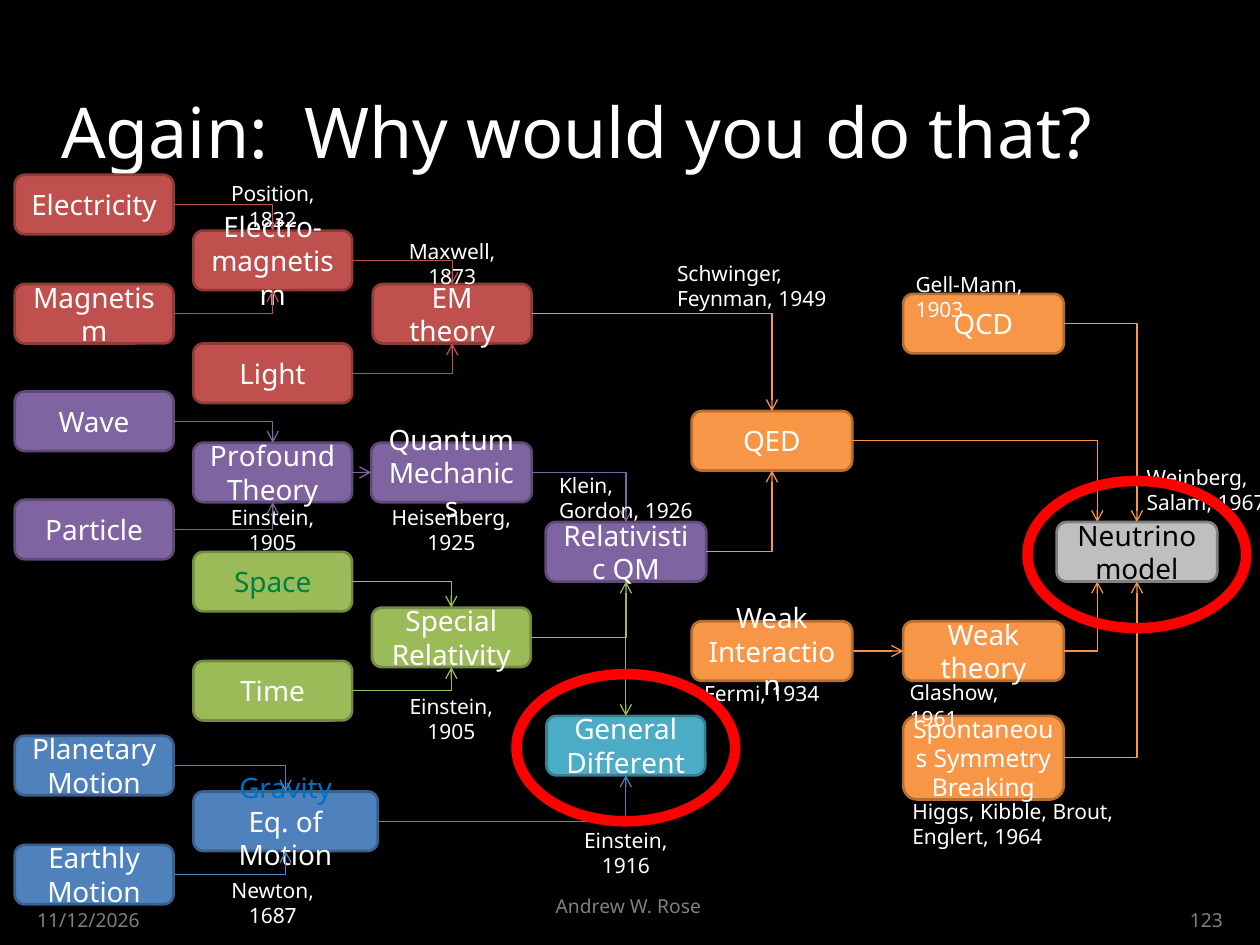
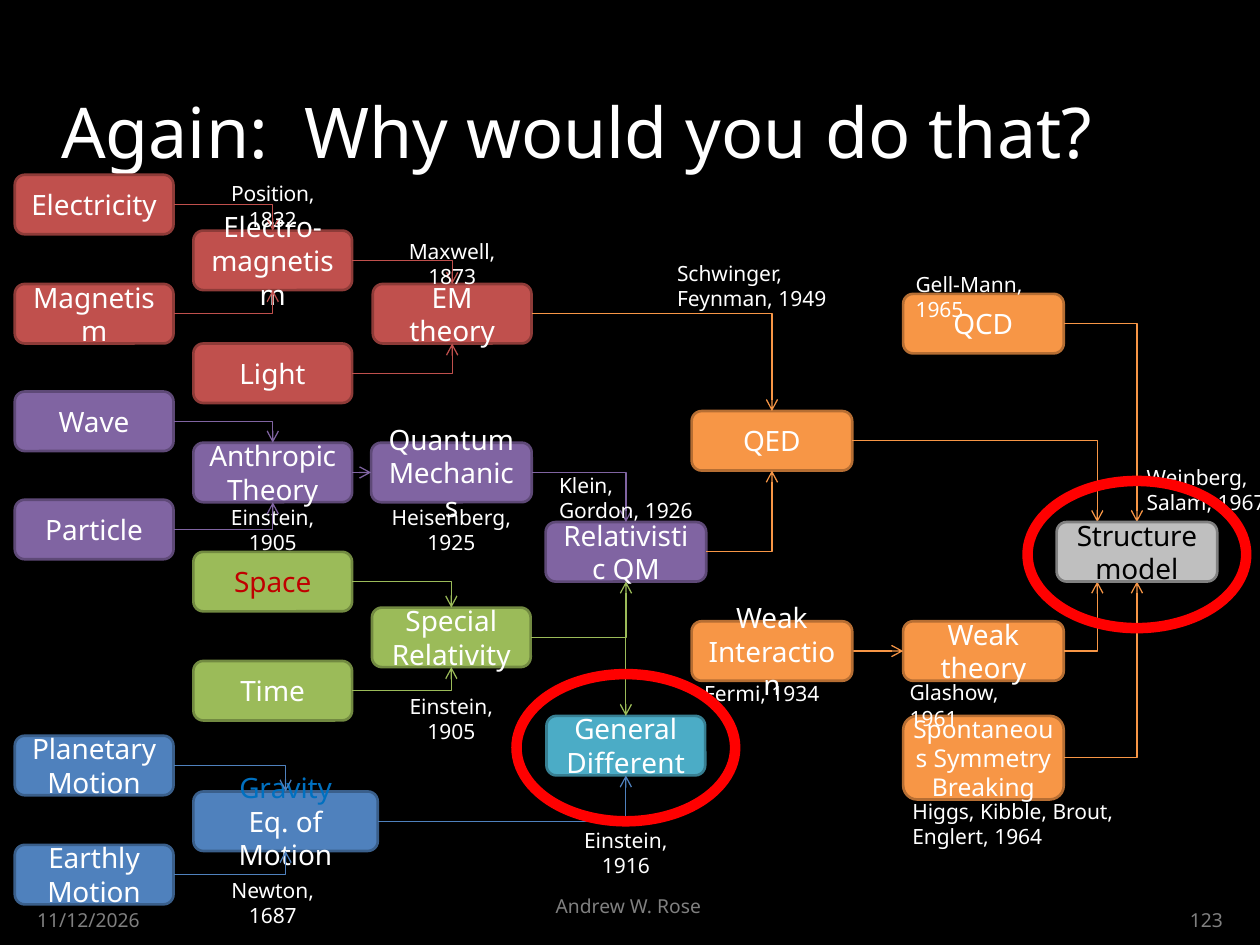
1903: 1903 -> 1965
Profound: Profound -> Anthropic
Neutrino: Neutrino -> Structure
Space colour: green -> red
